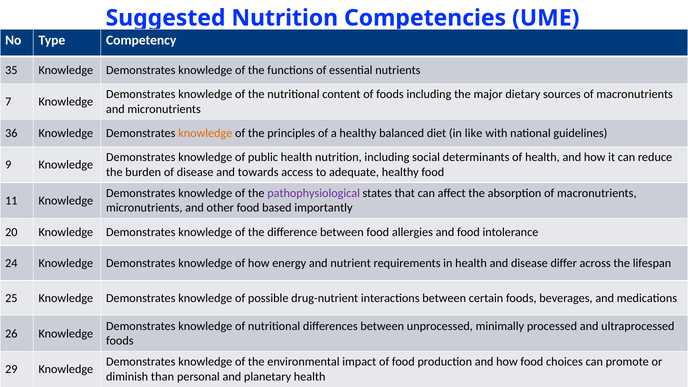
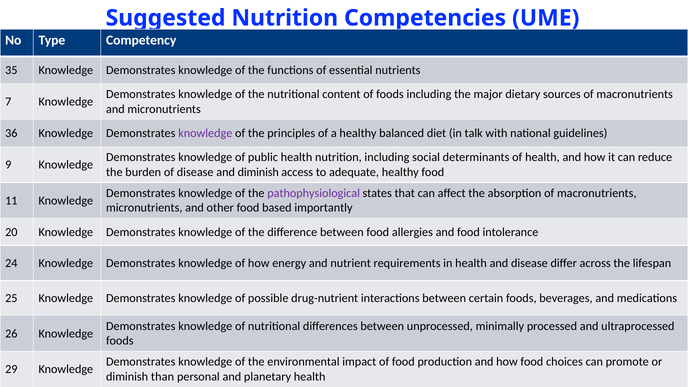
knowledge at (205, 133) colour: orange -> purple
like: like -> talk
and towards: towards -> diminish
